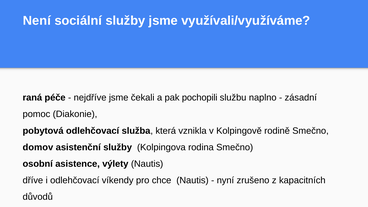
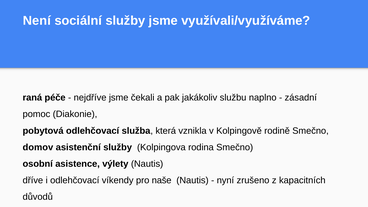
pochopili: pochopili -> jakákoliv
chce: chce -> naše
